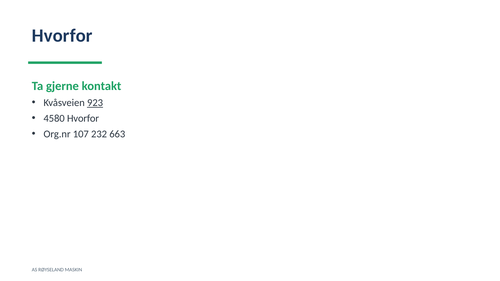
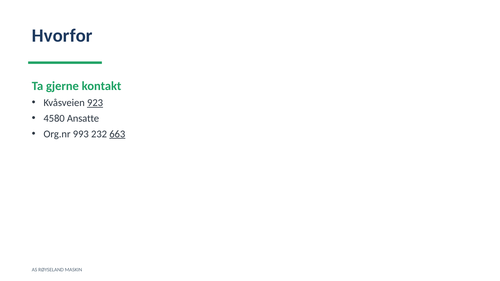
4580 Hvorfor: Hvorfor -> Ansatte
107: 107 -> 993
663 underline: none -> present
